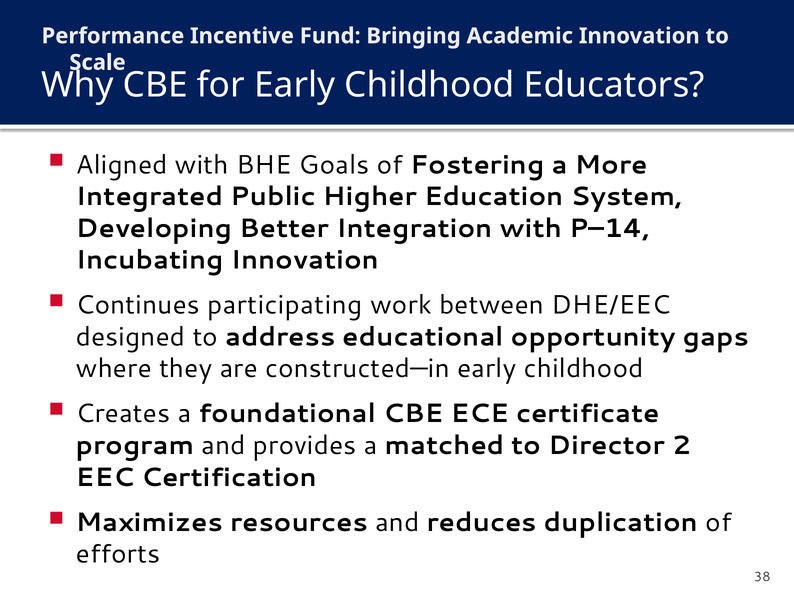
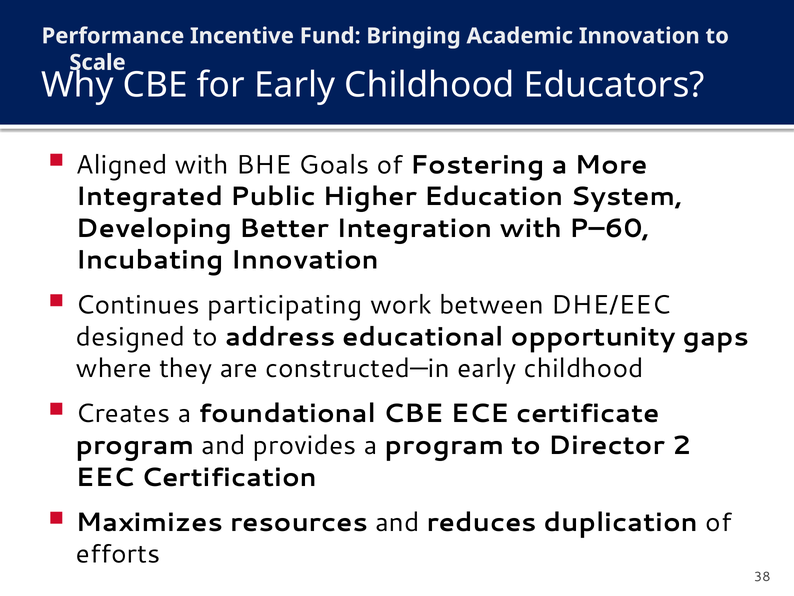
P–14: P–14 -> P–60
a matched: matched -> program
